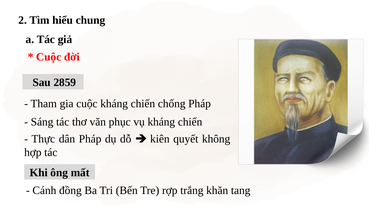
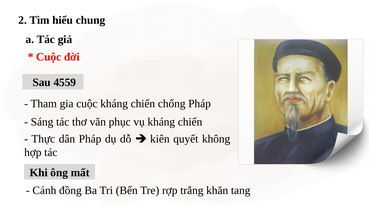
2859: 2859 -> 4559
